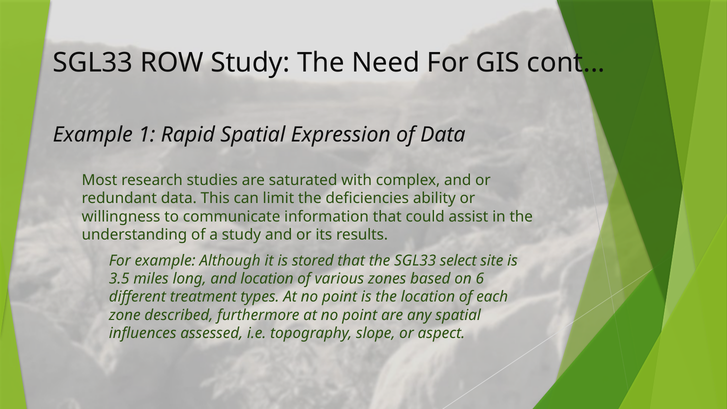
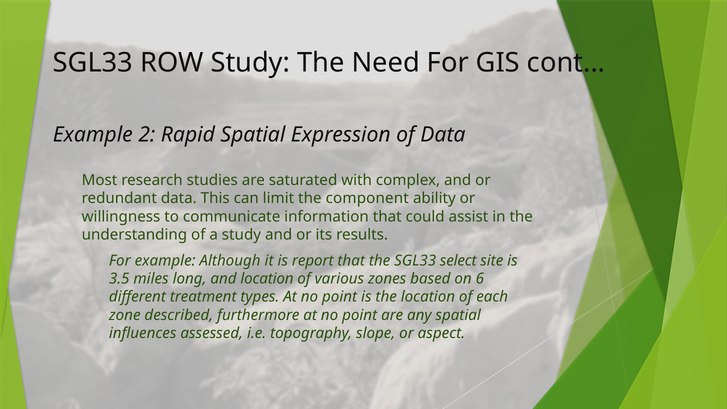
1: 1 -> 2
deficiencies: deficiencies -> component
stored: stored -> report
